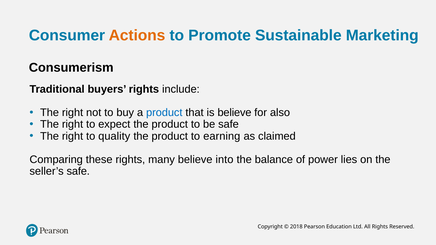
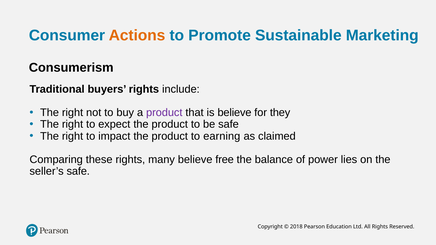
product at (164, 113) colour: blue -> purple
also: also -> they
quality: quality -> impact
into: into -> free
